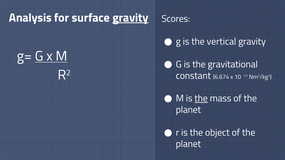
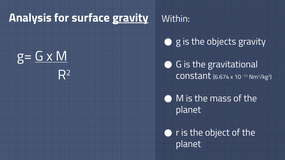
Scores: Scores -> Within
vertical: vertical -> objects
the at (201, 99) underline: present -> none
